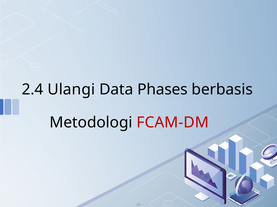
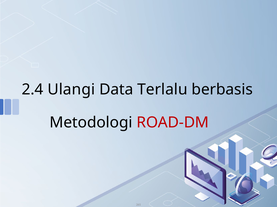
Phases: Phases -> Terlalu
FCAM-DM: FCAM-DM -> ROAD-DM
